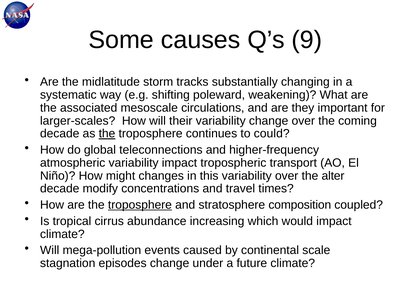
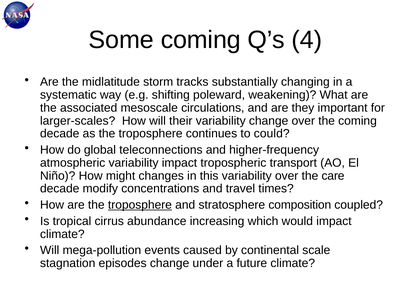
Some causes: causes -> coming
9: 9 -> 4
the at (107, 134) underline: present -> none
alter: alter -> care
